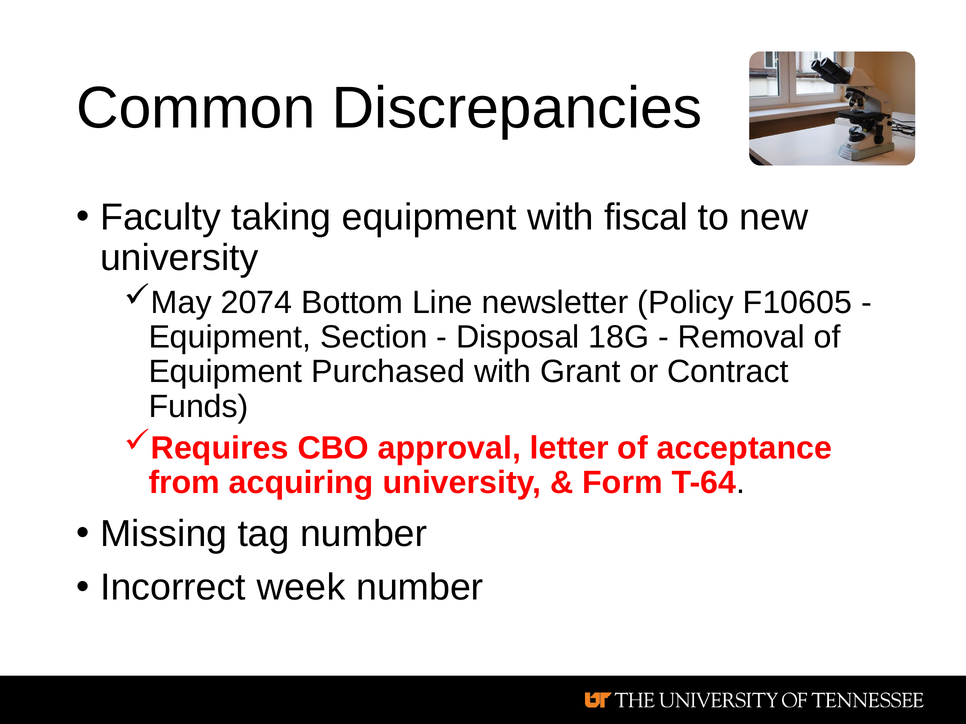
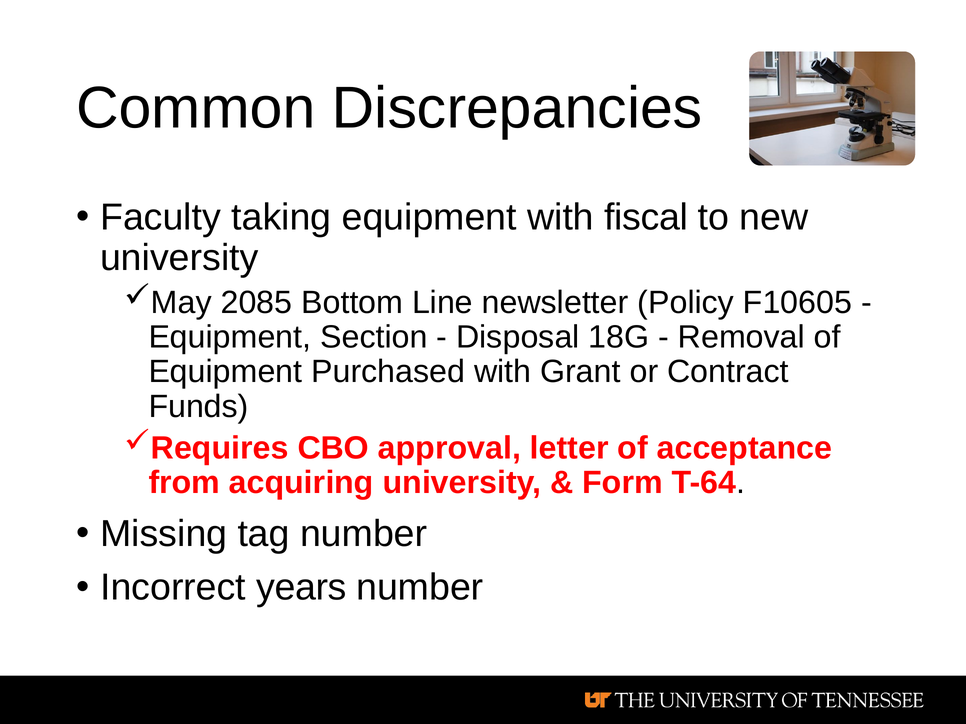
2074: 2074 -> 2085
week: week -> years
